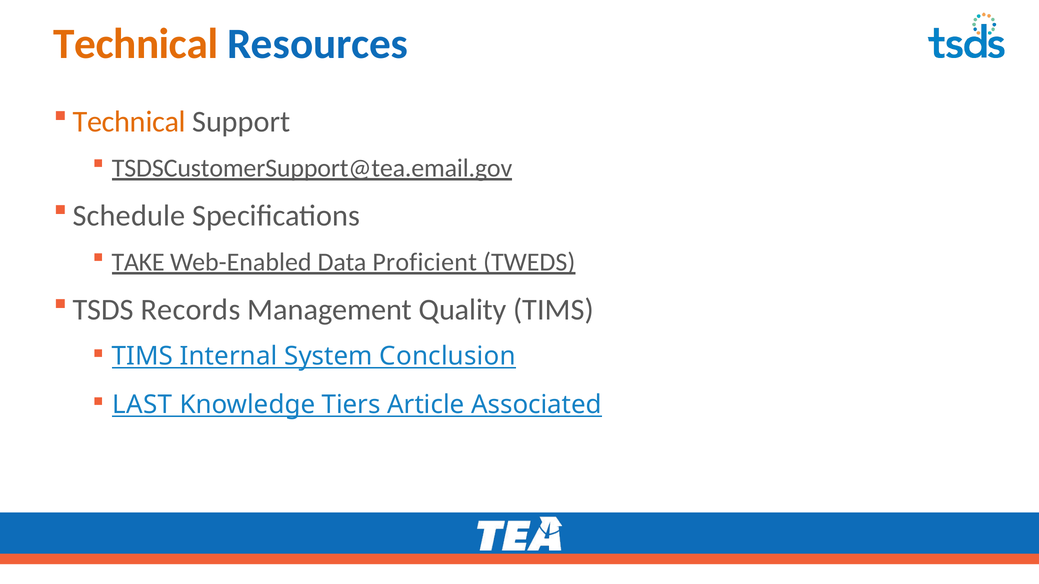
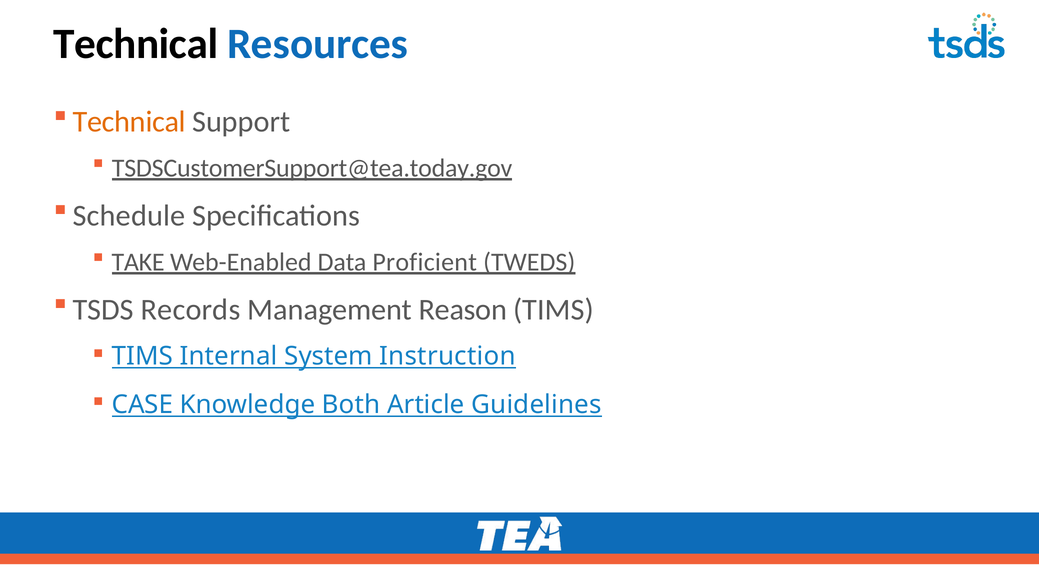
Technical at (136, 44) colour: orange -> black
TSDSCustomerSupport@tea.email.gov: TSDSCustomerSupport@tea.email.gov -> TSDSCustomerSupport@tea.today.gov
Quality: Quality -> Reason
Conclusion: Conclusion -> Instruction
LAST: LAST -> CASE
Tiers: Tiers -> Both
Associated: Associated -> Guidelines
